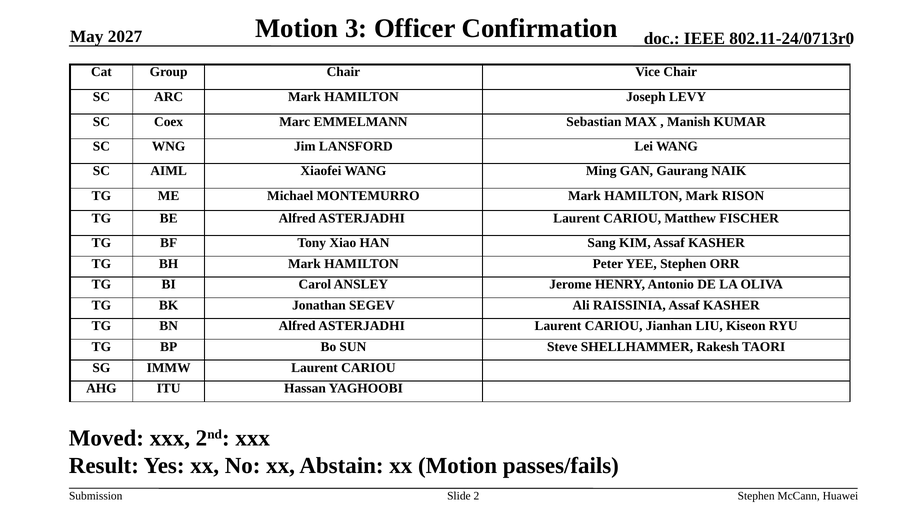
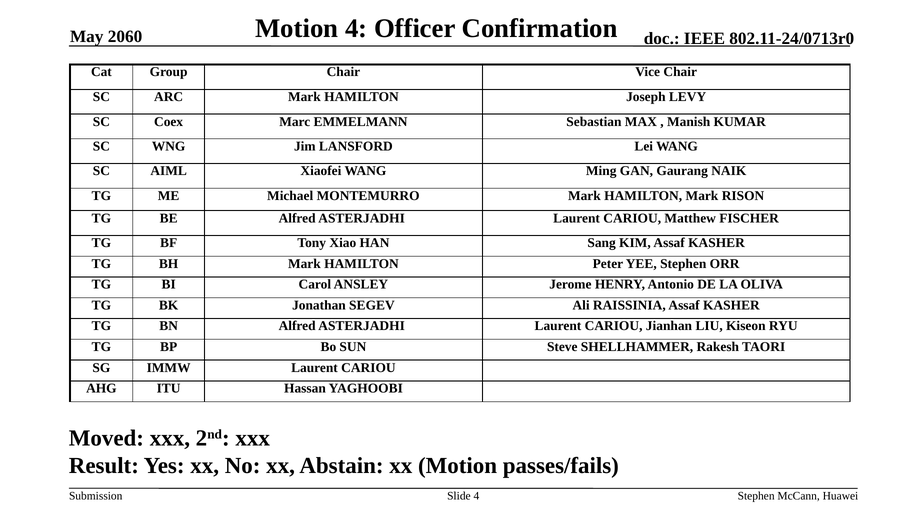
Motion 3: 3 -> 4
2027: 2027 -> 2060
Slide 2: 2 -> 4
